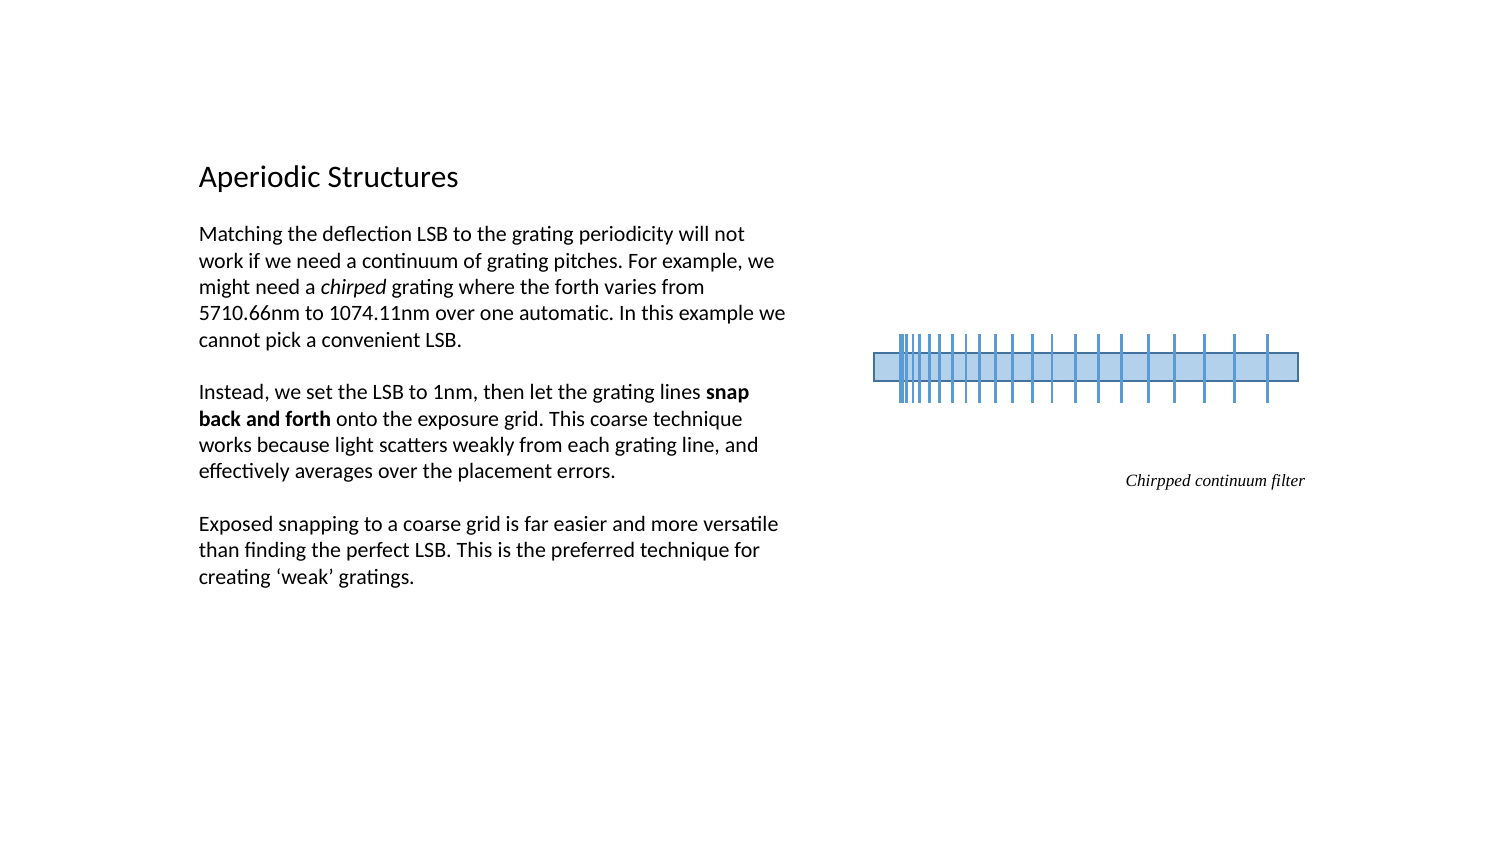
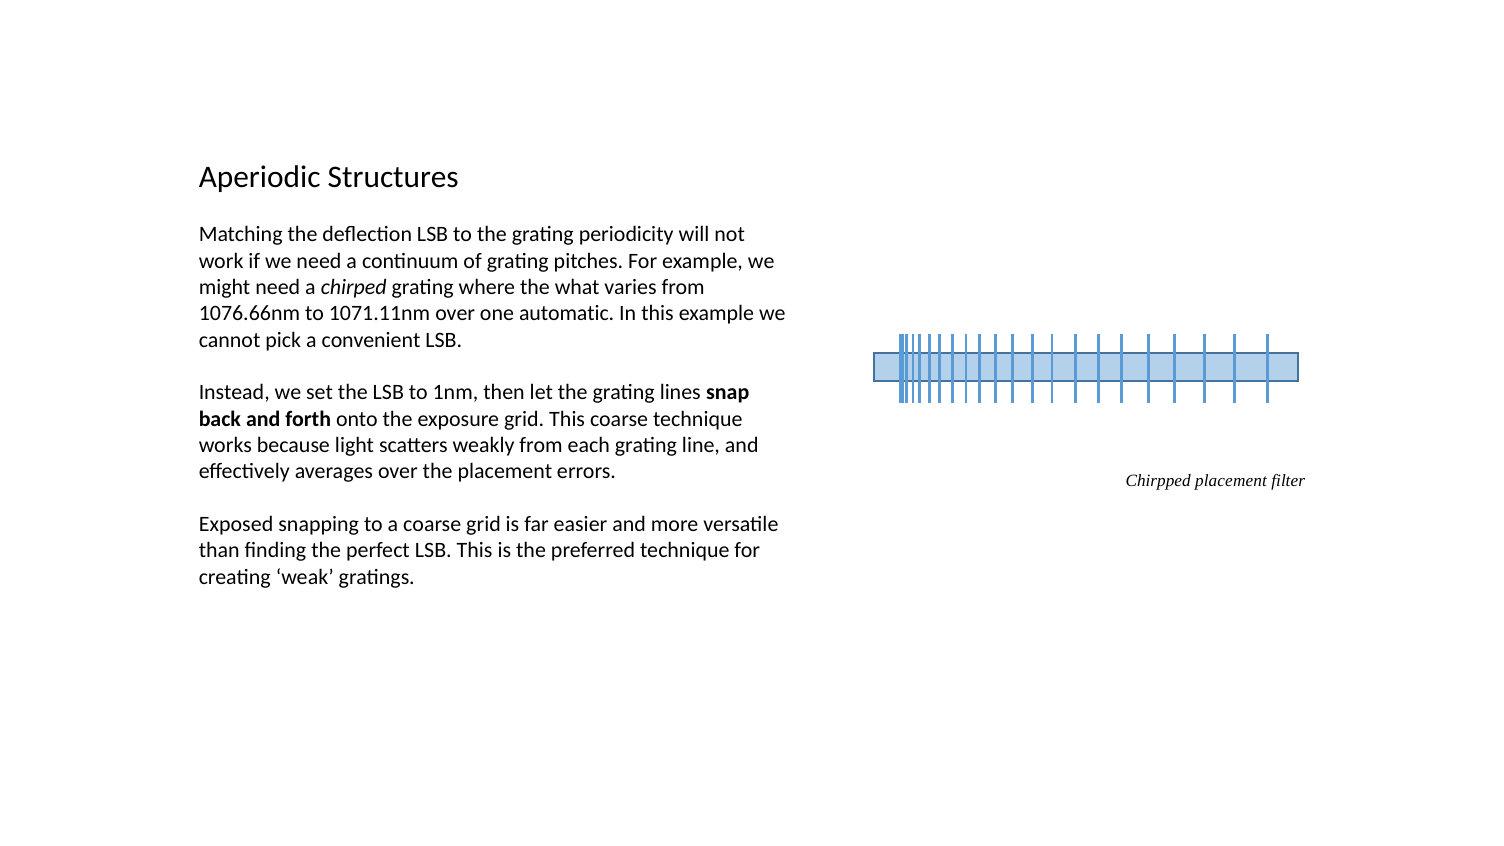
the forth: forth -> what
5710.66nm: 5710.66nm -> 1076.66nm
1074.11nm: 1074.11nm -> 1071.11nm
Chirpped continuum: continuum -> placement
